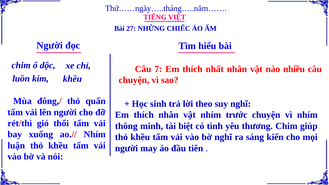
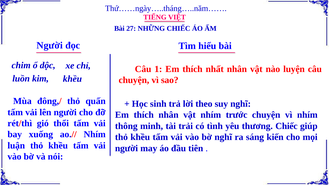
7: 7 -> 1
nhiều: nhiều -> luyện
biệt: biệt -> trải
thương Chim: Chim -> Chiếc
